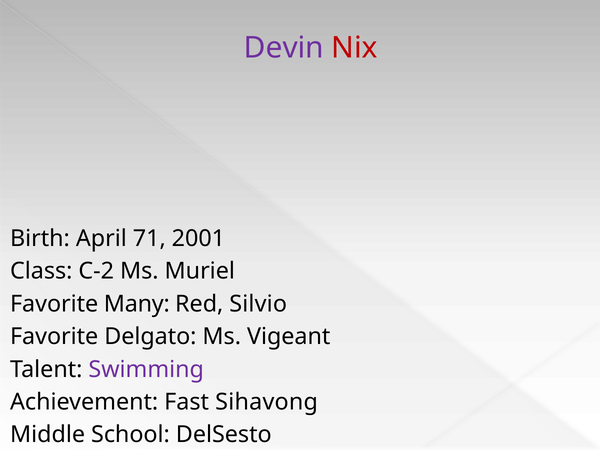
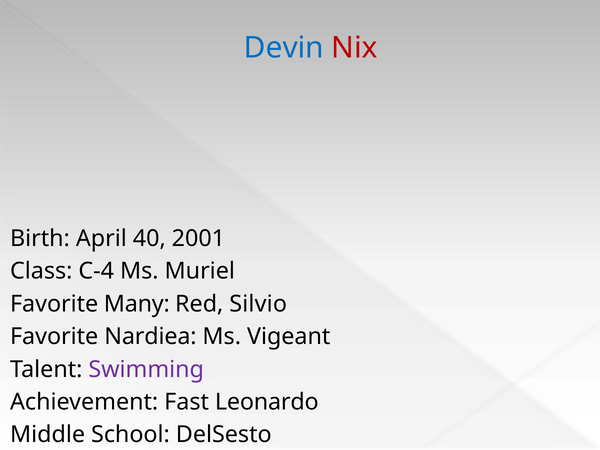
Devin colour: purple -> blue
71: 71 -> 40
C-2: C-2 -> C-4
Delgato: Delgato -> Nardiea
Sihavong: Sihavong -> Leonardo
